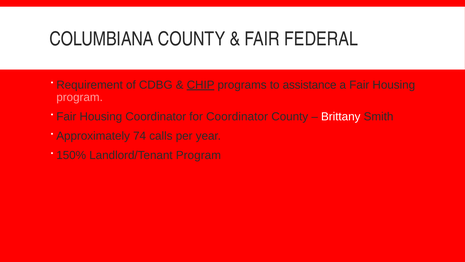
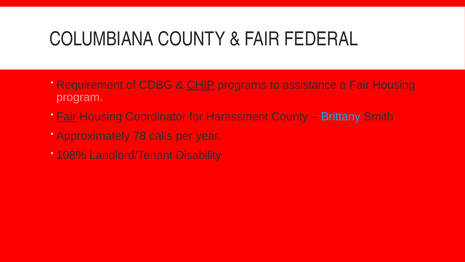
Fair at (66, 117) underline: none -> present
for Coordinator: Coordinator -> Harassment
Brittany colour: white -> light blue
74: 74 -> 78
150%: 150% -> 108%
Landlord/Tenant Program: Program -> Disability
